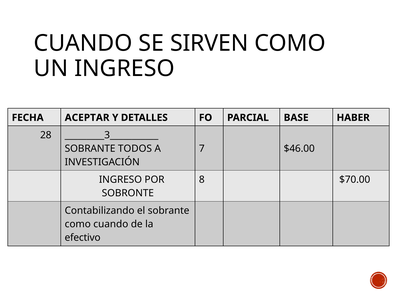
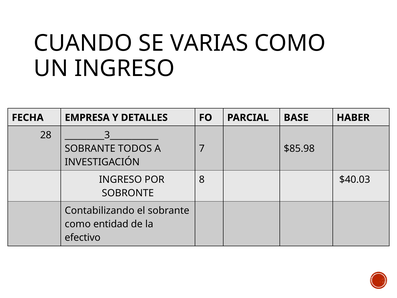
SIRVEN: SIRVEN -> VARIAS
ACEPTAR: ACEPTAR -> EMPRESA
$46.00: $46.00 -> $85.98
$70.00: $70.00 -> $40.03
como cuando: cuando -> entidad
